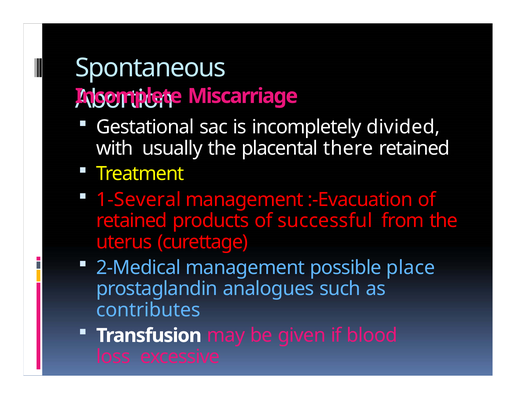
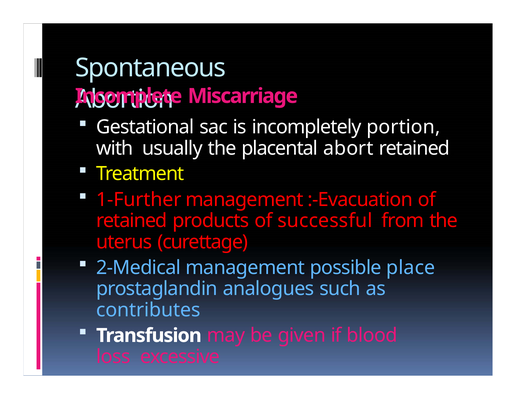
divided: divided -> portion
there: there -> abort
1-Several: 1-Several -> 1-Further
